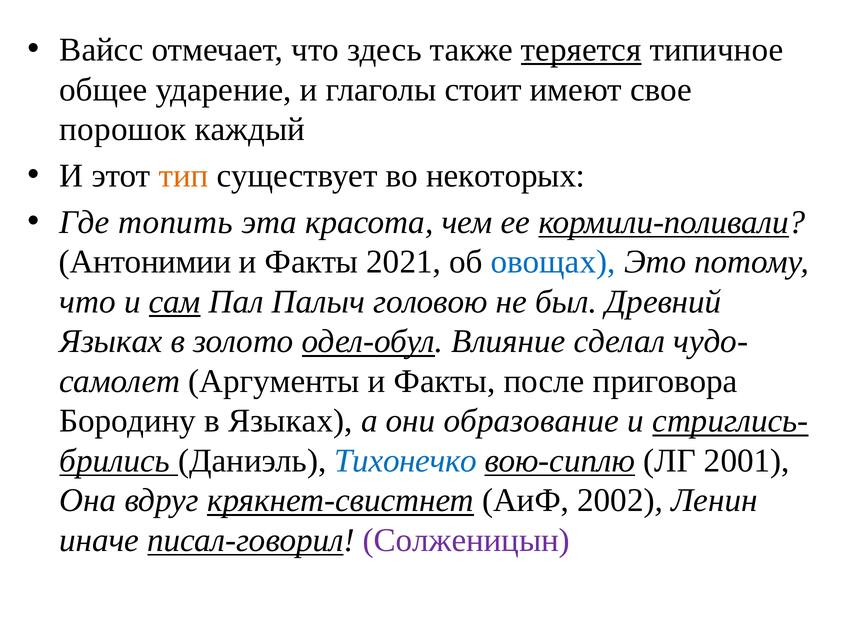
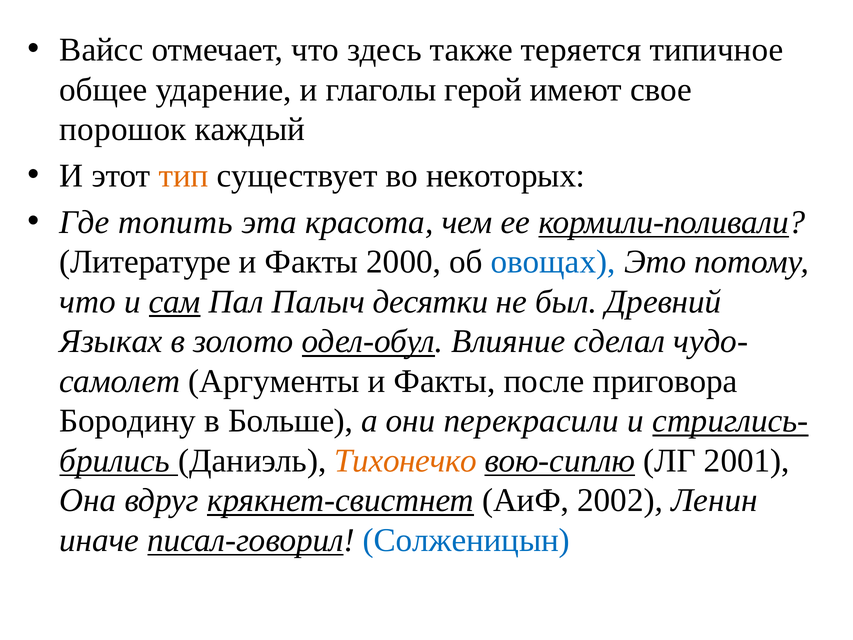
теряется underline: present -> none
стоит: стоит -> герой
Антонимии: Антонимии -> Литературе
2021: 2021 -> 2000
головою: головою -> десятки
в Языках: Языках -> Больше
образование: образование -> перекрасили
Тихонечко colour: blue -> orange
Солженицын colour: purple -> blue
